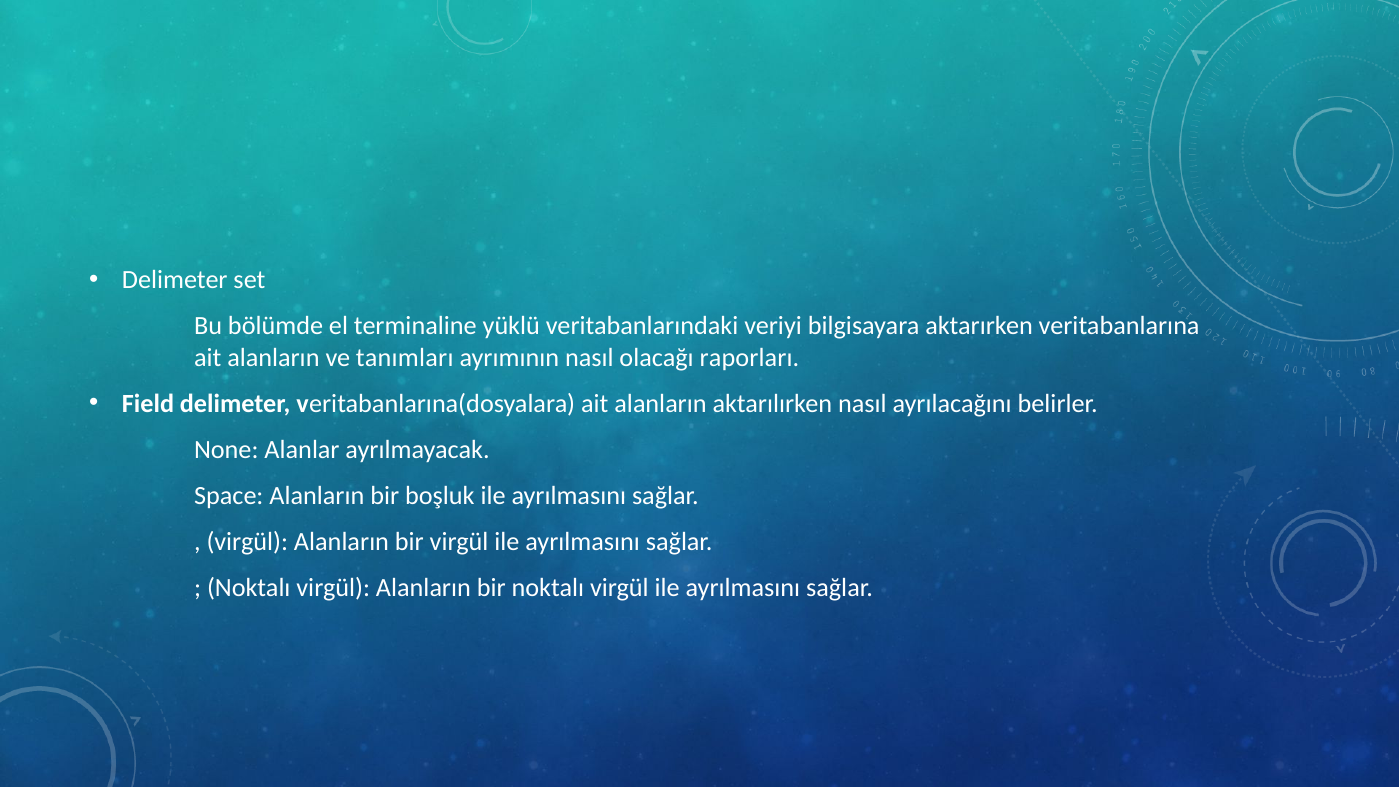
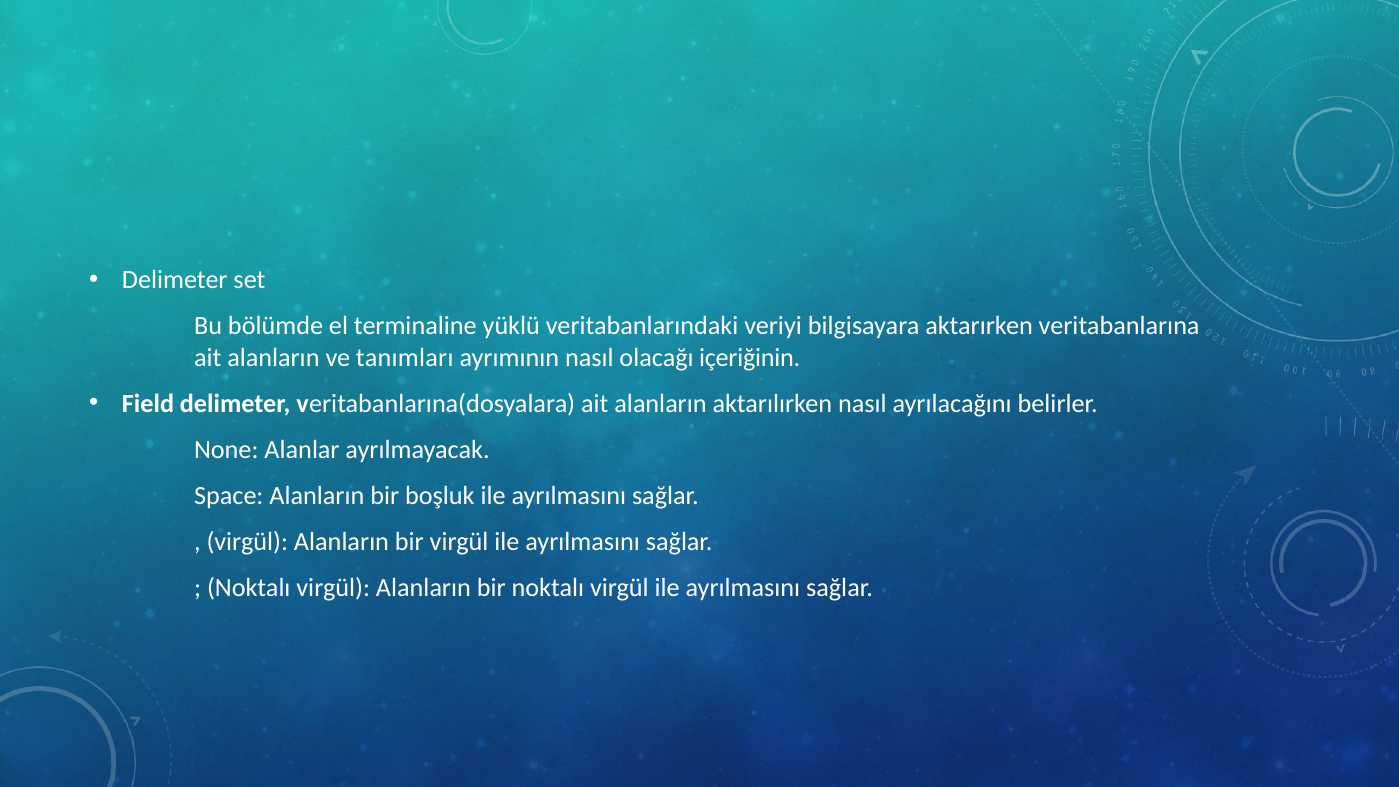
raporları: raporları -> içeriğinin
